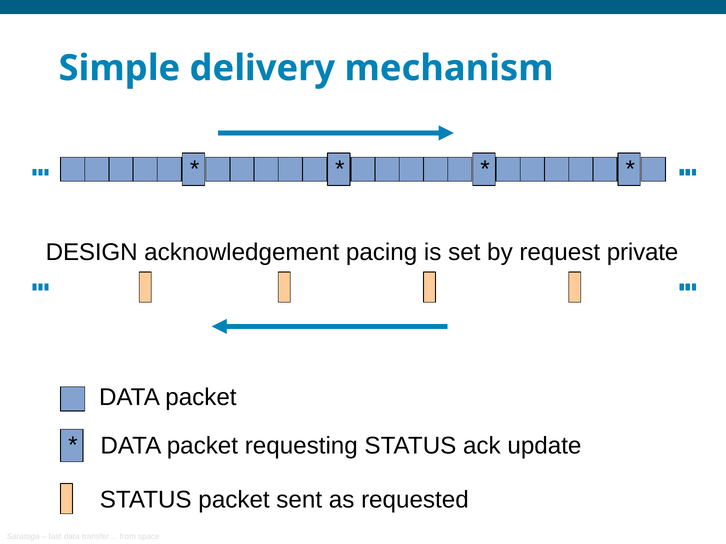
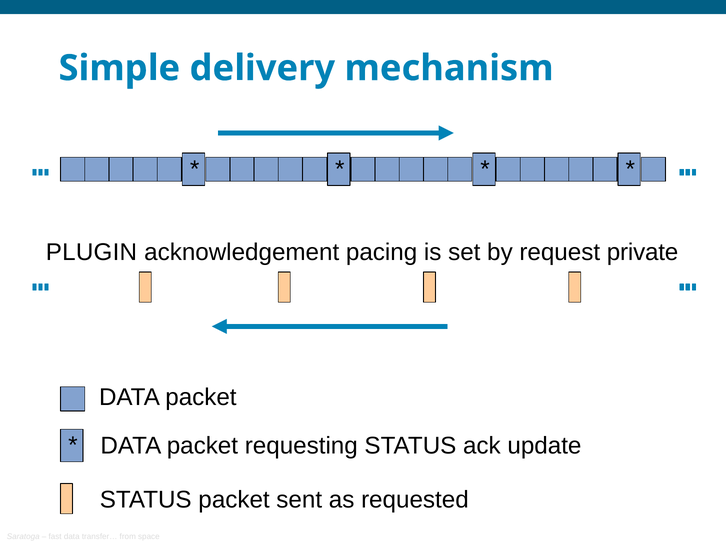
DESIGN: DESIGN -> PLUGIN
